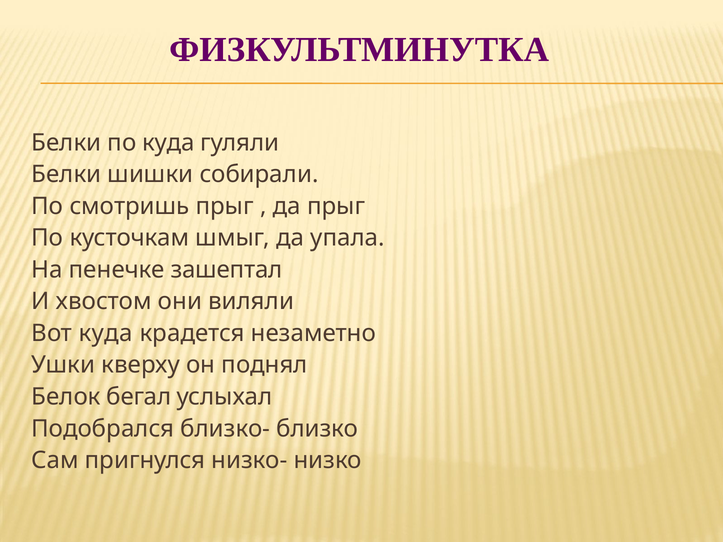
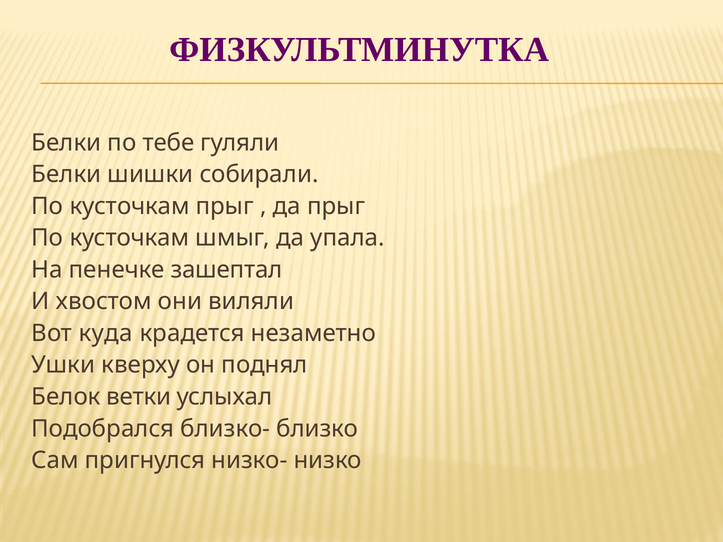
по куда: куда -> тебе
смотришь at (130, 206): смотришь -> кусточкам
бегал: бегал -> ветки
